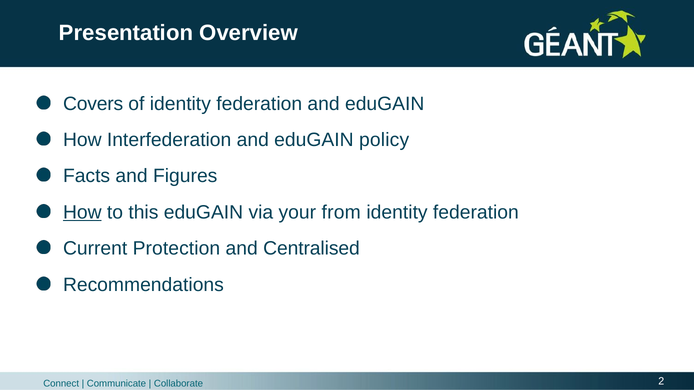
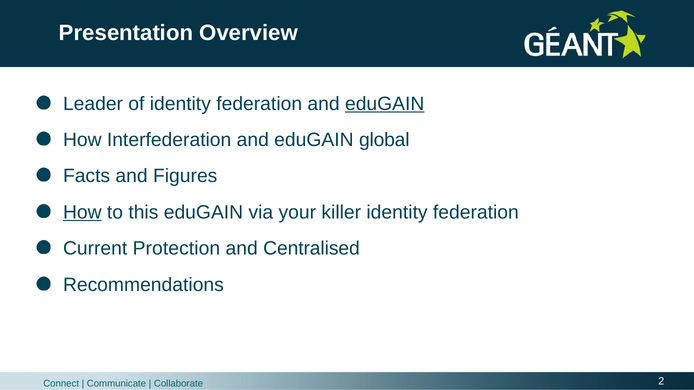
Covers: Covers -> Leader
eduGAIN at (385, 104) underline: none -> present
policy: policy -> global
from: from -> killer
